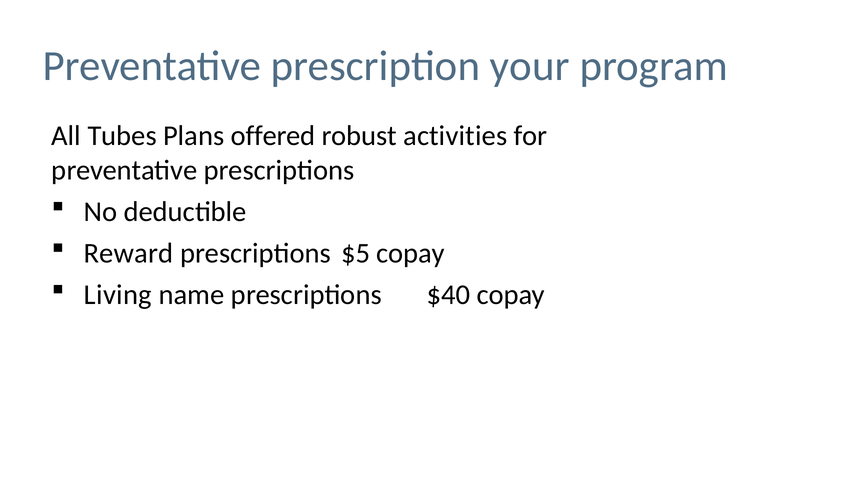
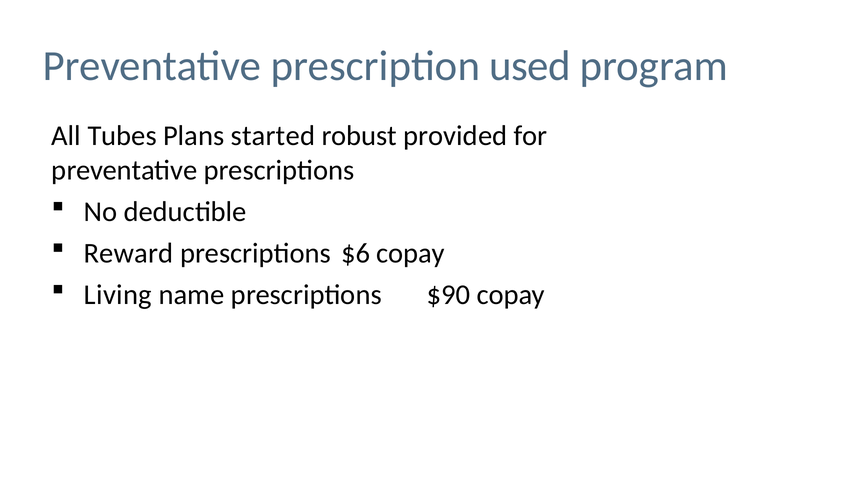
your: your -> used
offered: offered -> started
activities: activities -> provided
$5: $5 -> $6
$40: $40 -> $90
